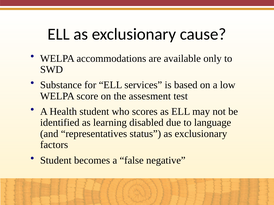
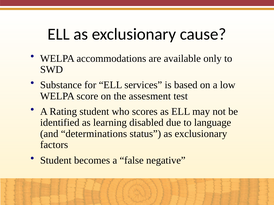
Health: Health -> Rating
representatives: representatives -> determinations
